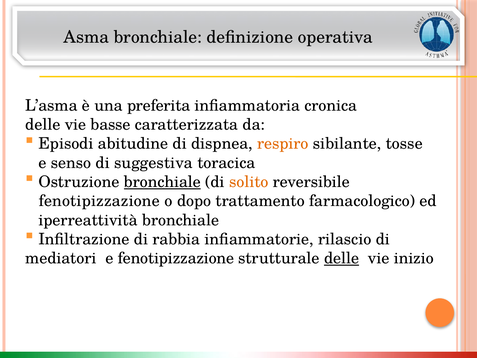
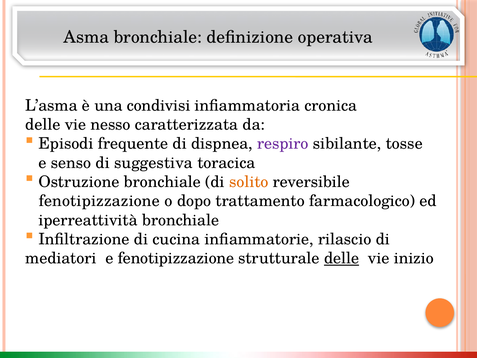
preferita: preferita -> condivisi
basse: basse -> nesso
abitudine: abitudine -> frequente
respiro colour: orange -> purple
bronchiale at (162, 182) underline: present -> none
rabbia: rabbia -> cucina
